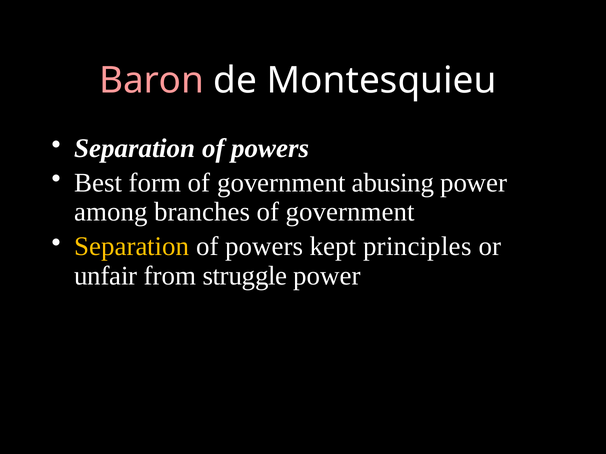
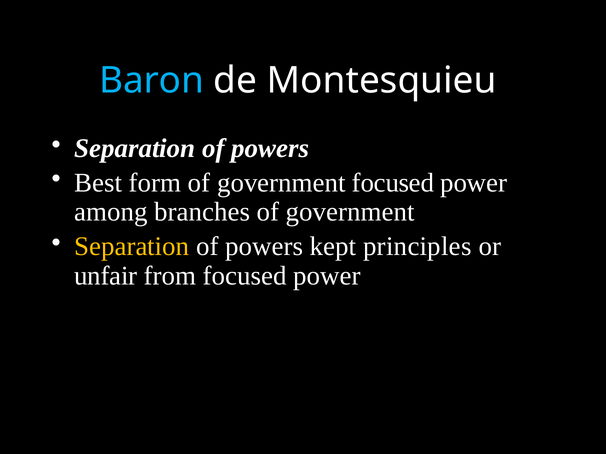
Baron colour: pink -> light blue
government abusing: abusing -> focused
from struggle: struggle -> focused
